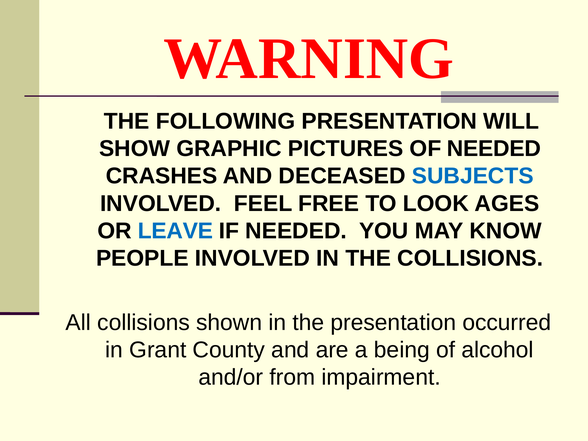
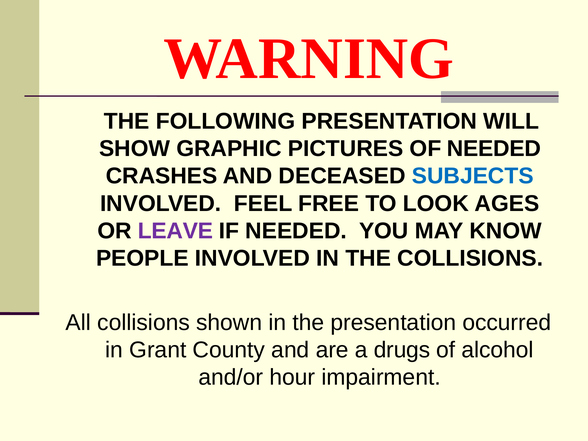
LEAVE colour: blue -> purple
being: being -> drugs
from: from -> hour
